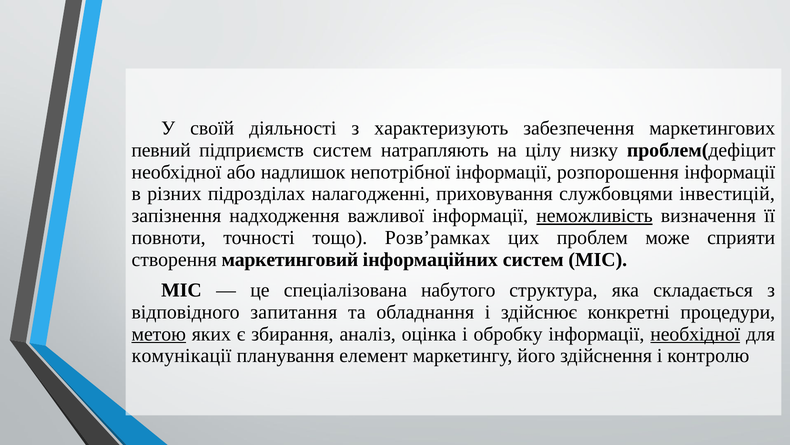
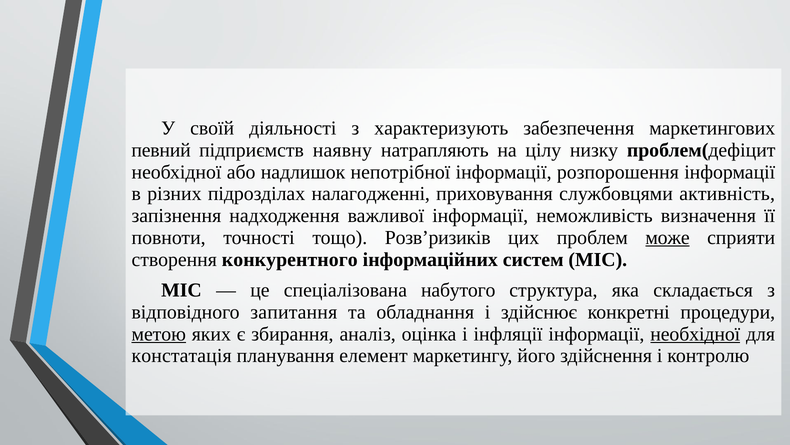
підприємств систем: систем -> наявну
інвестицій: інвестицій -> активність
неможливість underline: present -> none
Розв’рамках: Розв’рамках -> Розв’ризиків
може underline: none -> present
маркетинговий: маркетинговий -> конкурентного
обробку: обробку -> інфляції
комунікації: комунікації -> констатація
